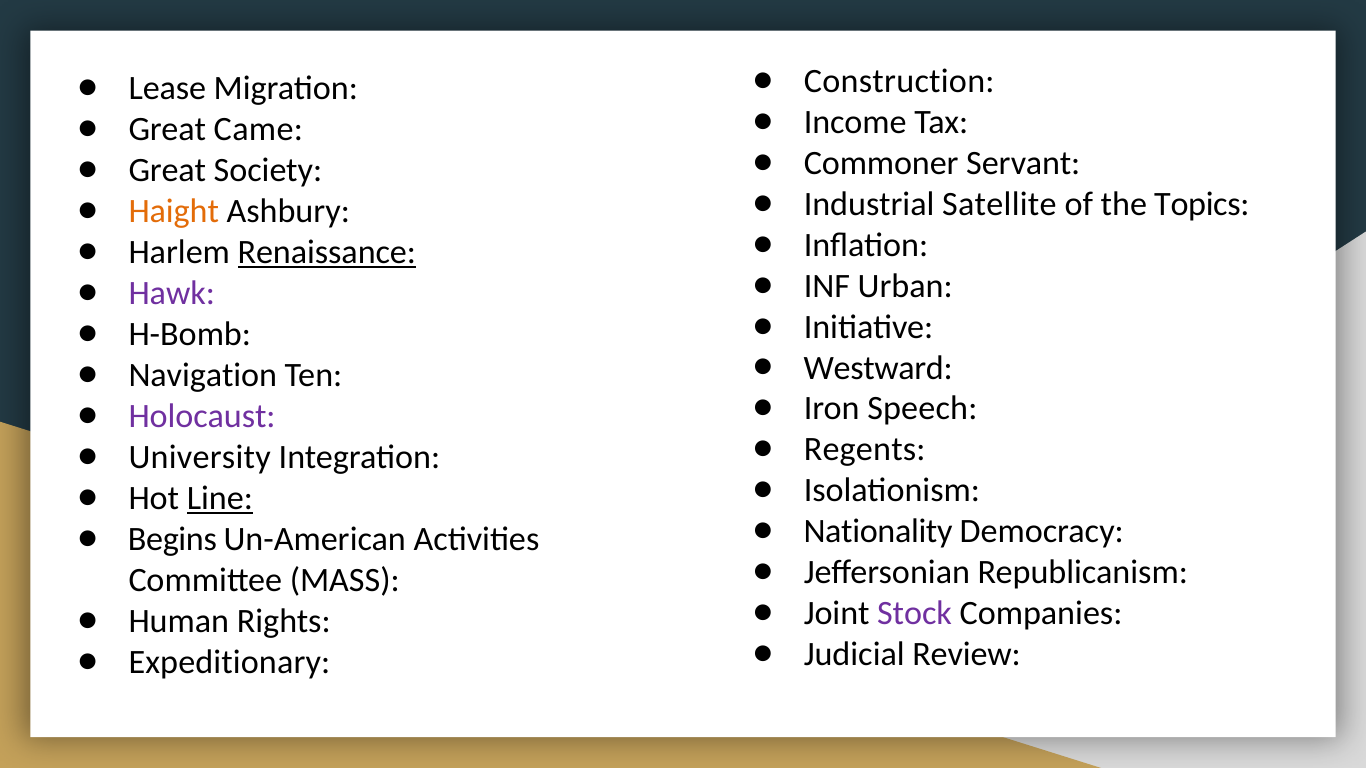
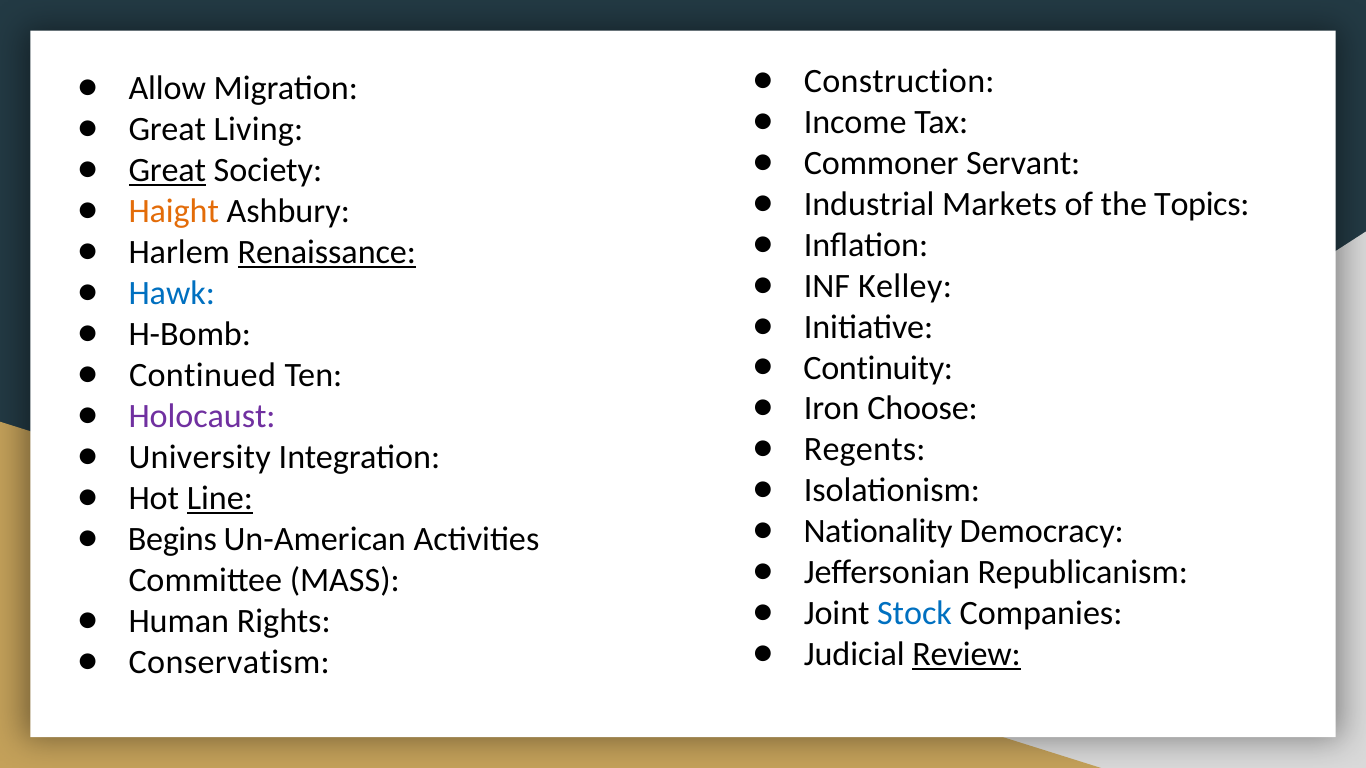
Lease: Lease -> Allow
Came: Came -> Living
Great at (167, 171) underline: none -> present
Satellite: Satellite -> Markets
Urban: Urban -> Kelley
Hawk colour: purple -> blue
Westward: Westward -> Continuity
Navigation: Navigation -> Continued
Speech: Speech -> Choose
Stock colour: purple -> blue
Review underline: none -> present
Expeditionary: Expeditionary -> Conservatism
